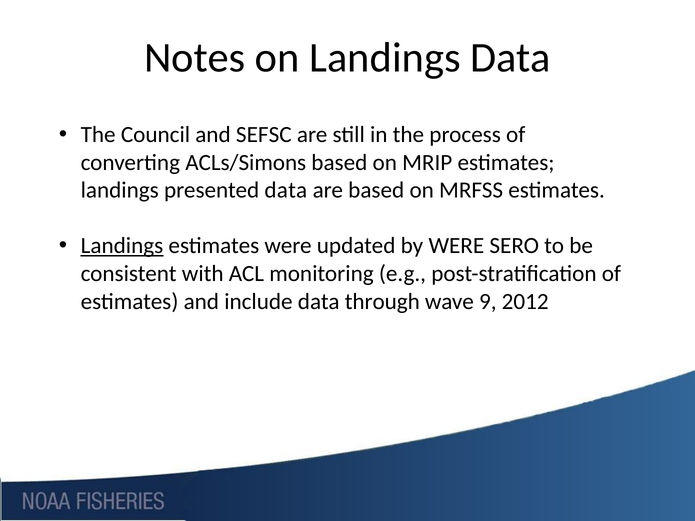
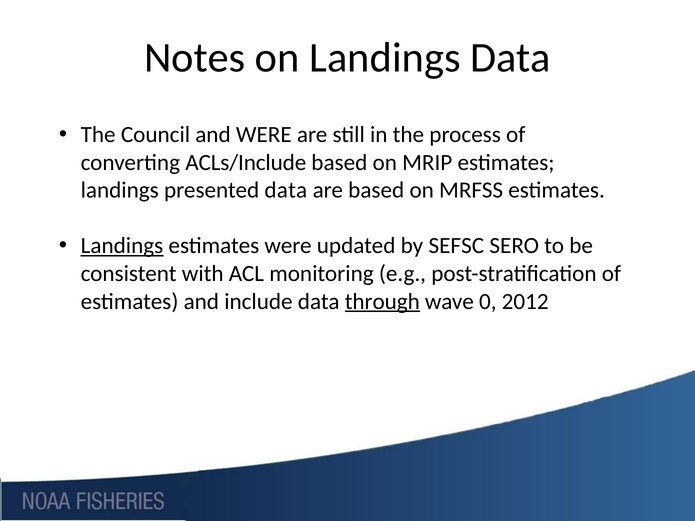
and SEFSC: SEFSC -> WERE
ACLs/Simons: ACLs/Simons -> ACLs/Include
by WERE: WERE -> SEFSC
through underline: none -> present
9: 9 -> 0
